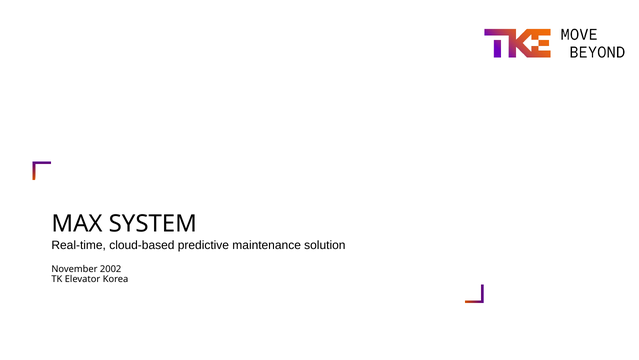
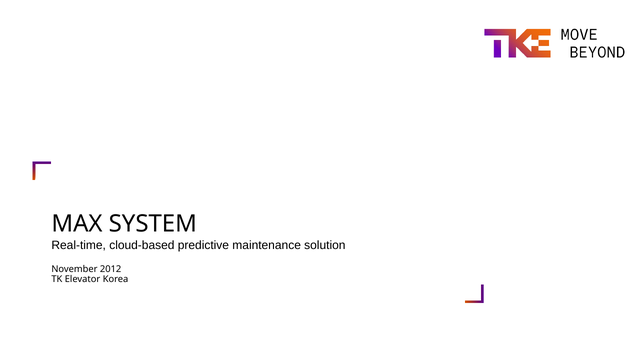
2002: 2002 -> 2012
